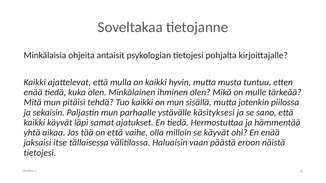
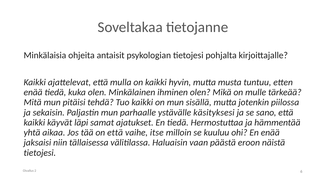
olla: olla -> itse
se käyvät: käyvät -> kuuluu
itse: itse -> niin
